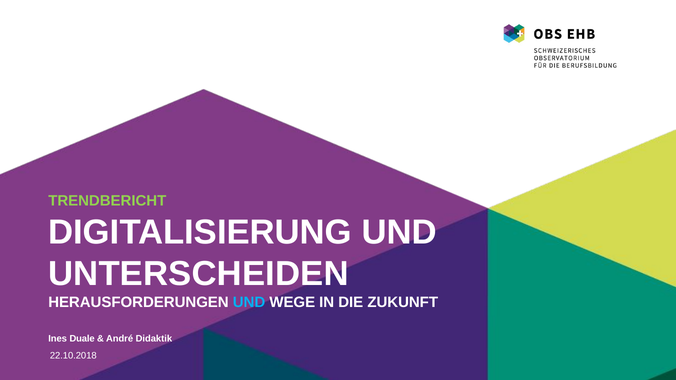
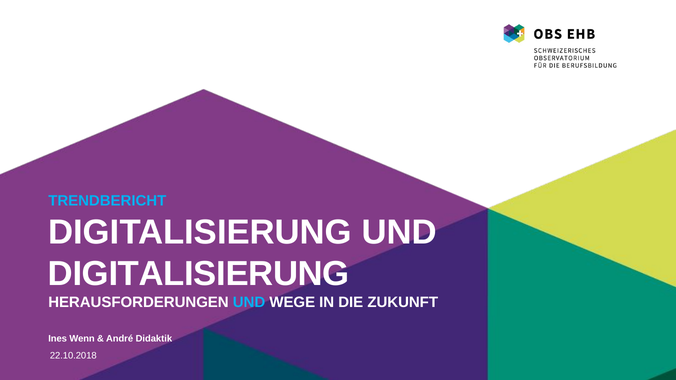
TRENDBERICHT colour: light green -> light blue
UNTERSCHEIDEN at (198, 274): UNTERSCHEIDEN -> DIGITALISIERUNG
Duale: Duale -> Wenn
